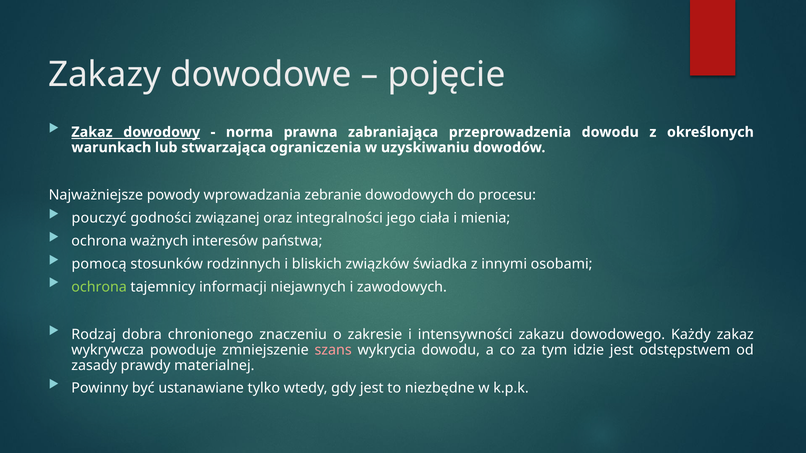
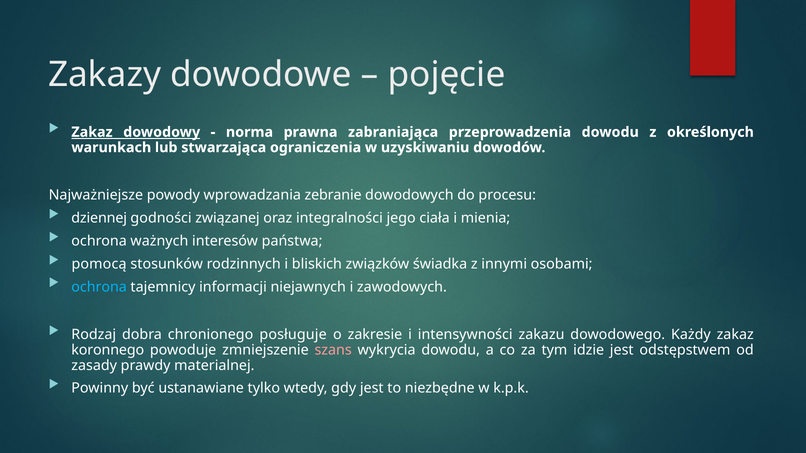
pouczyć: pouczyć -> dziennej
ochrona at (99, 287) colour: light green -> light blue
znaczeniu: znaczeniu -> posługuje
wykrywcza: wykrywcza -> koronnego
